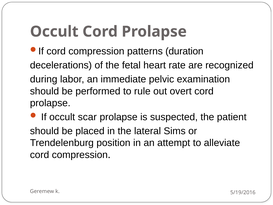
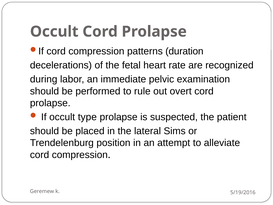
scar: scar -> type
